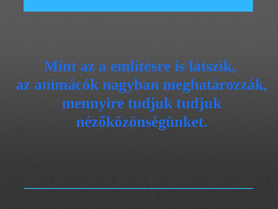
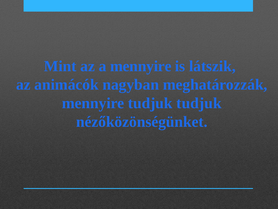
a említésre: említésre -> mennyire
